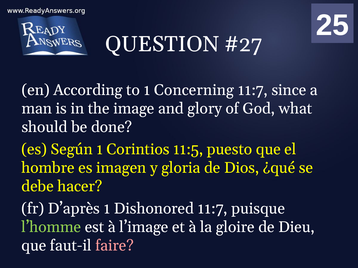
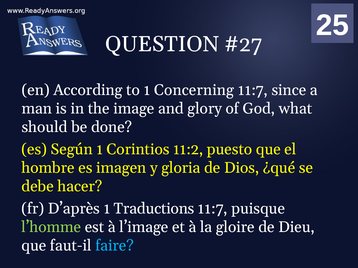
11:5: 11:5 -> 11:2
Dishonored: Dishonored -> Traductions
faire colour: pink -> light blue
